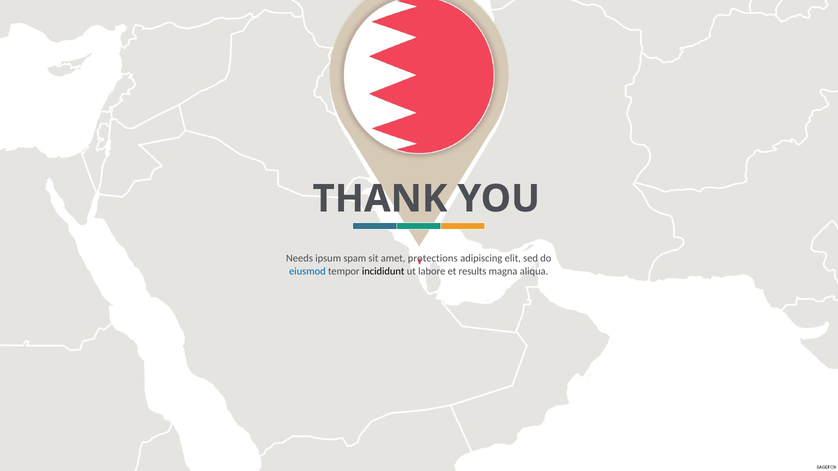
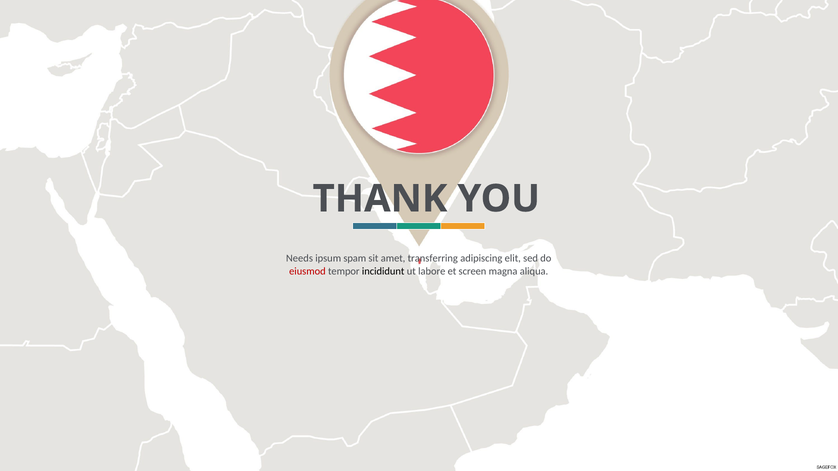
protections: protections -> transferring
eiusmod colour: blue -> red
results: results -> screen
